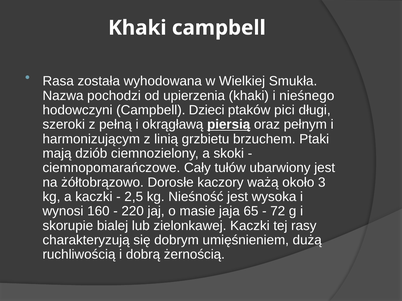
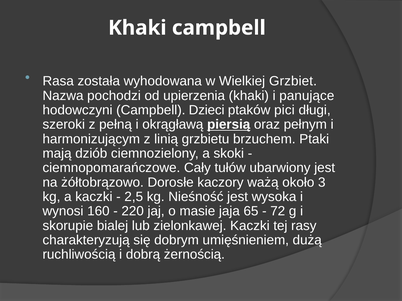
Smukła: Smukła -> Grzbiet
nieśnego: nieśnego -> panujące
